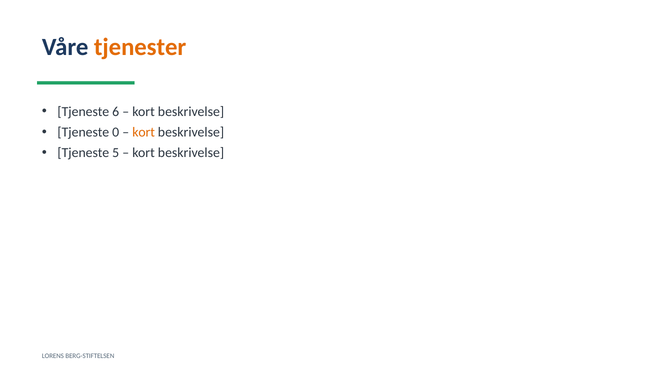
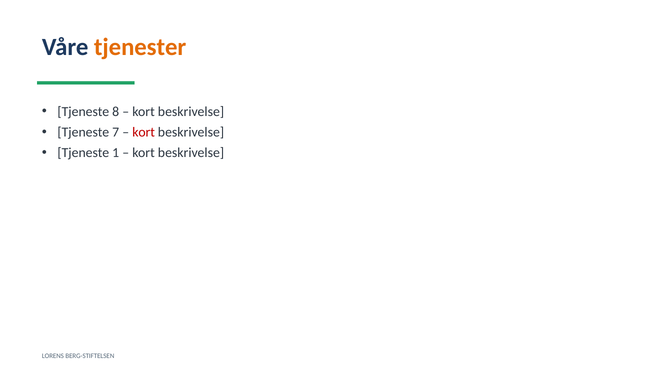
6: 6 -> 8
0: 0 -> 7
kort at (144, 132) colour: orange -> red
5: 5 -> 1
